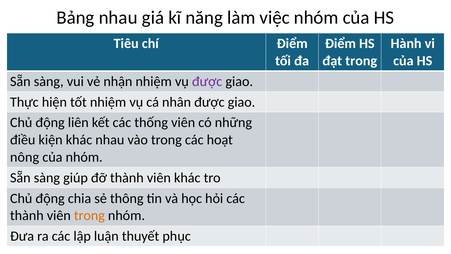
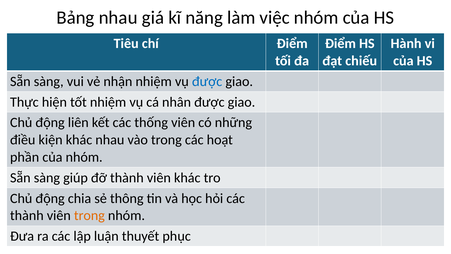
đạt trong: trong -> chiếu
được at (207, 81) colour: purple -> blue
nông: nông -> phần
